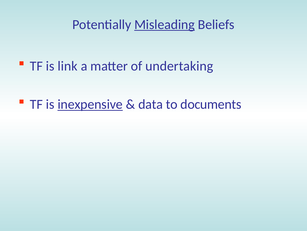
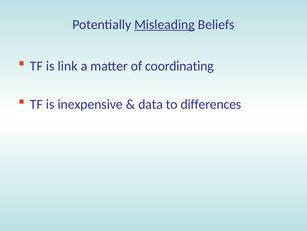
undertaking: undertaking -> coordinating
inexpensive underline: present -> none
documents: documents -> differences
